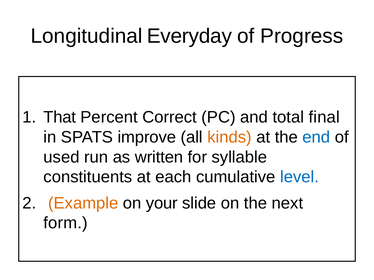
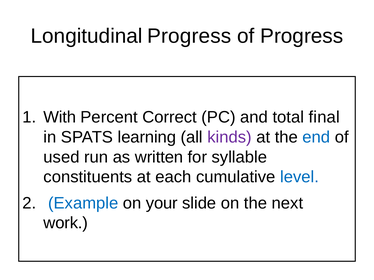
Longitudinal Everyday: Everyday -> Progress
That: That -> With
improve: improve -> learning
kinds colour: orange -> purple
Example colour: orange -> blue
form: form -> work
